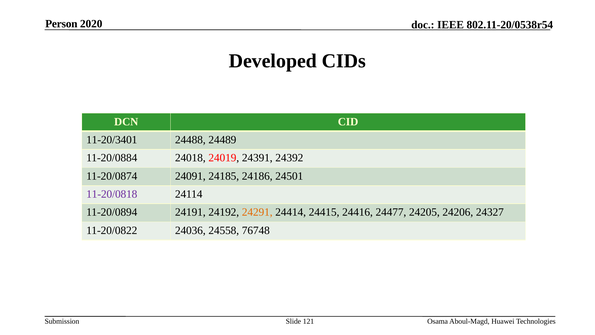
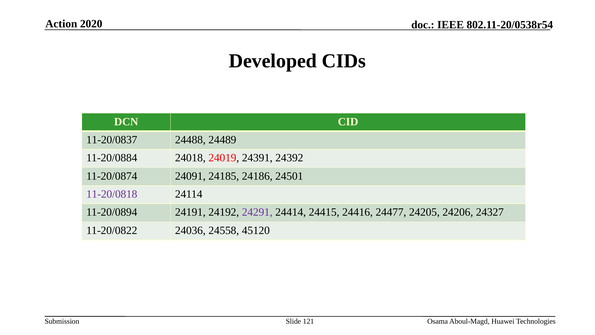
Person: Person -> Action
11-20/3401: 11-20/3401 -> 11-20/0837
24291 colour: orange -> purple
76748: 76748 -> 45120
